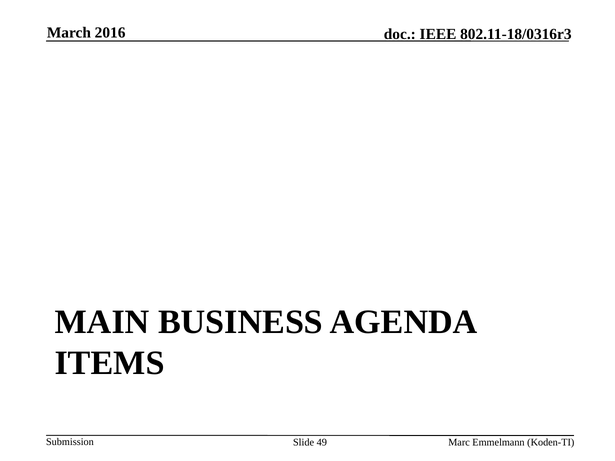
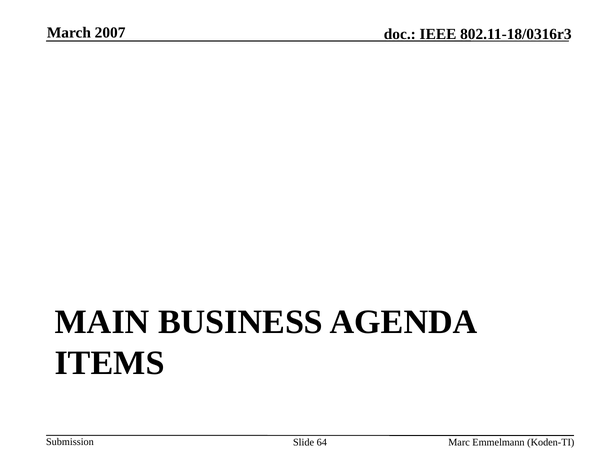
2016: 2016 -> 2007
49: 49 -> 64
